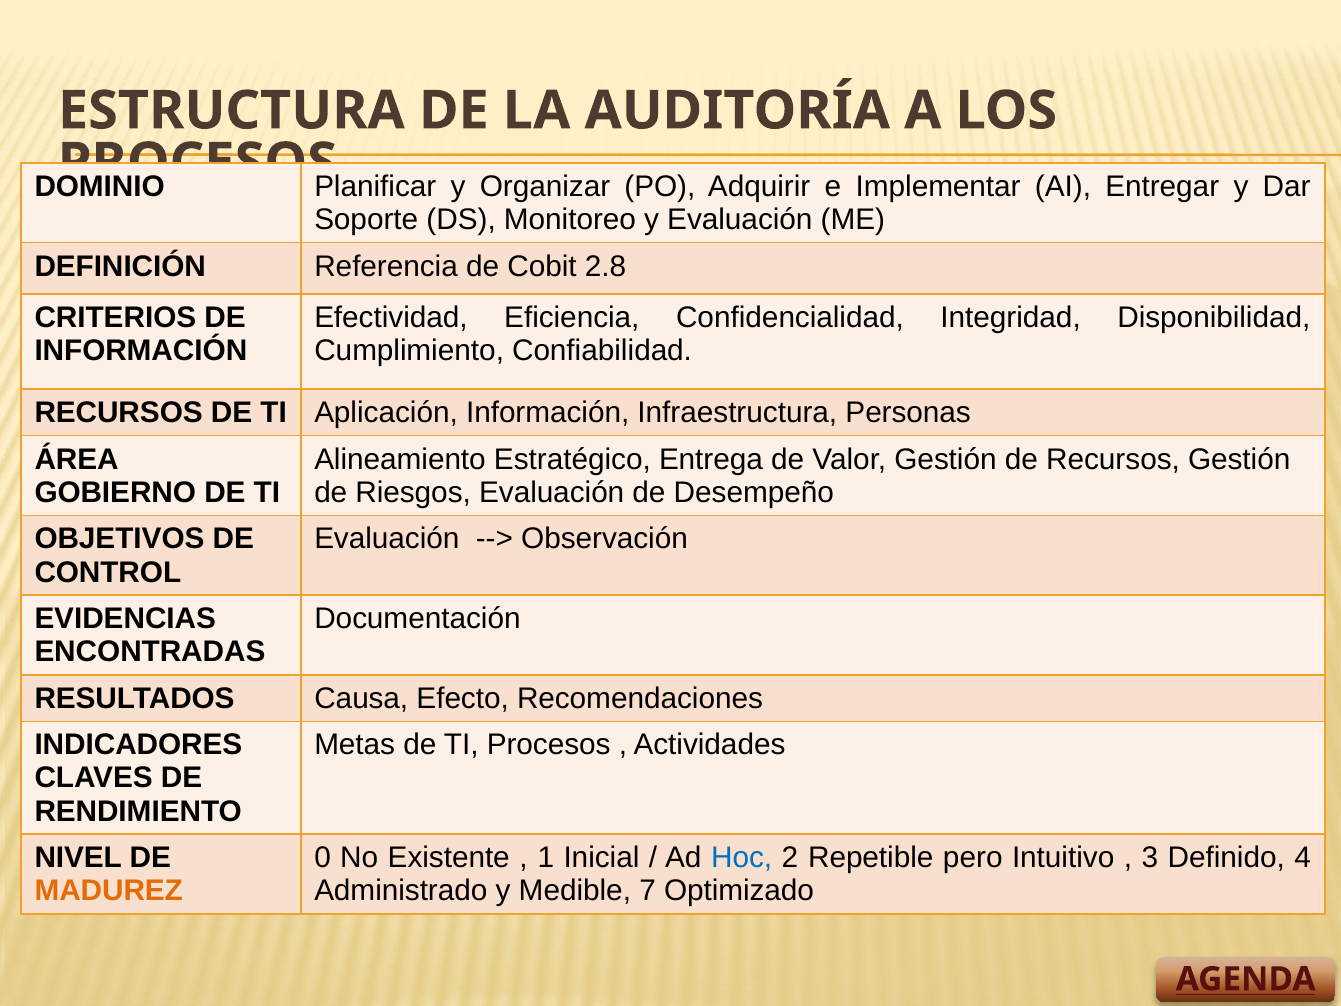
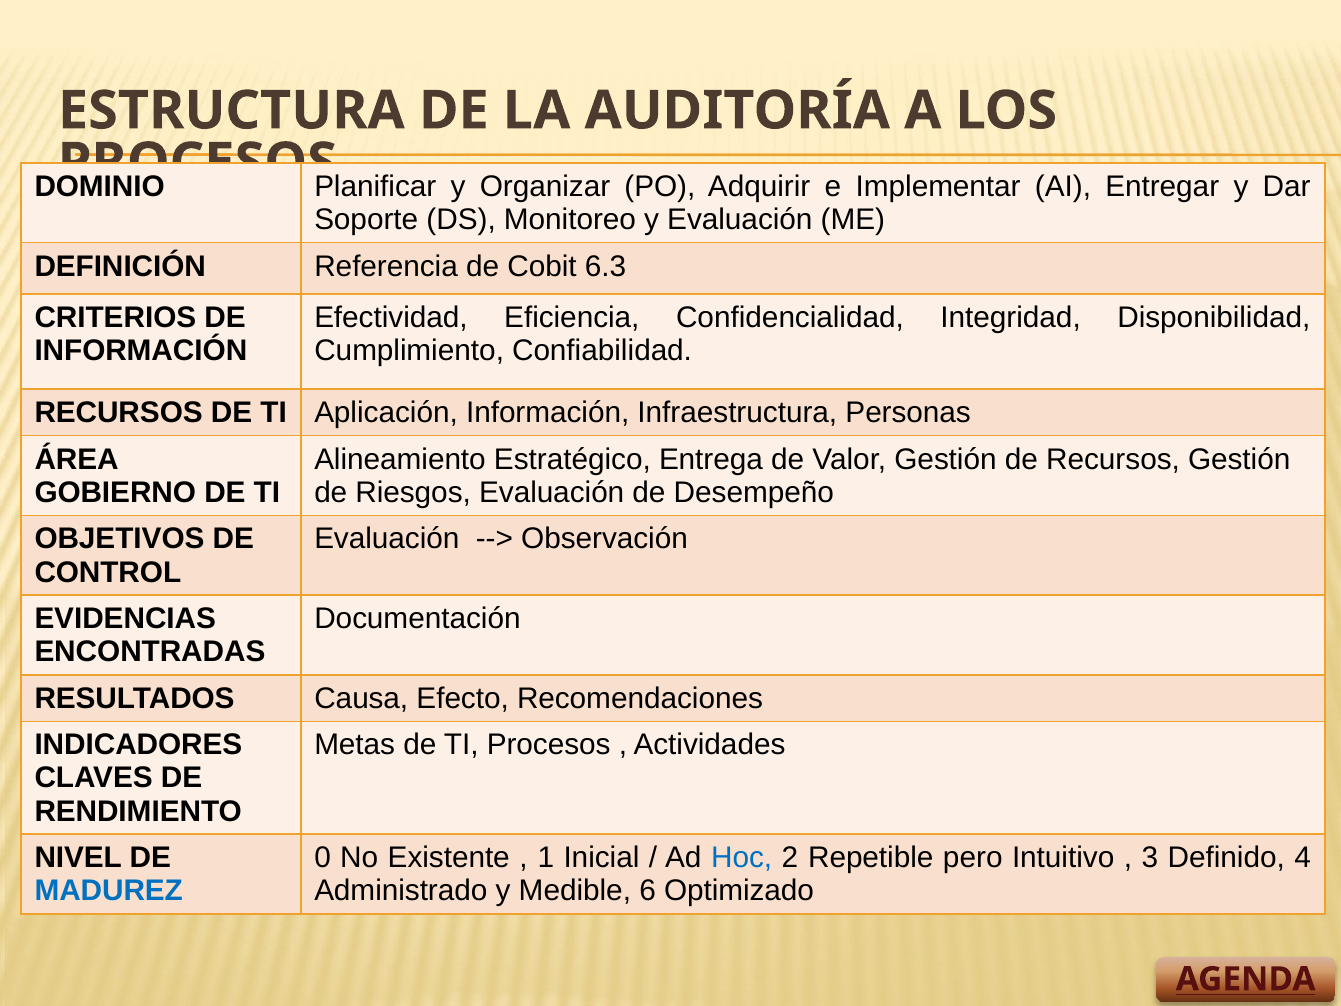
2.8: 2.8 -> 6.3
MADUREZ colour: orange -> blue
7: 7 -> 6
